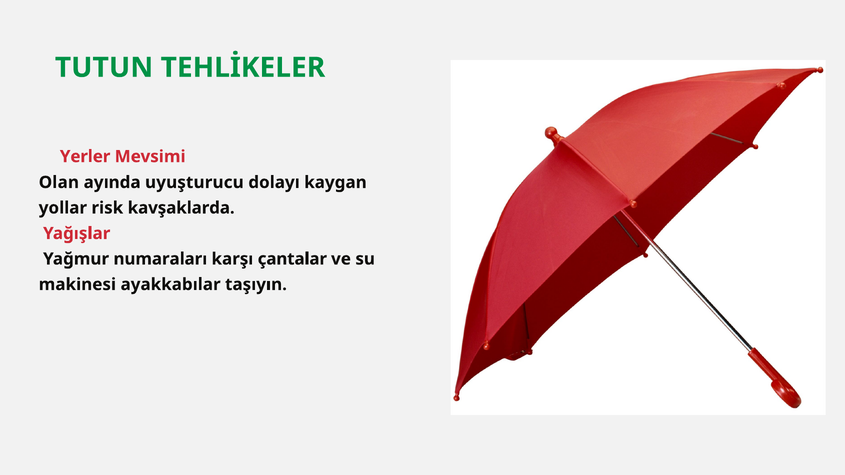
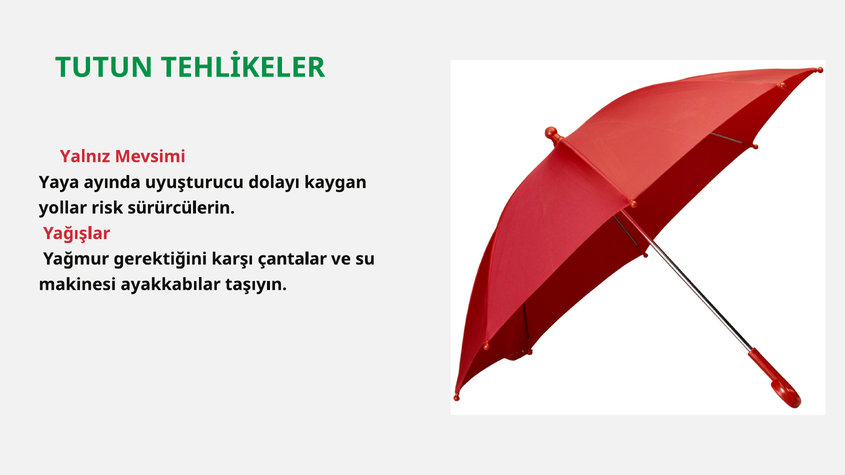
Yerler: Yerler -> Yalnız
Olan: Olan -> Yaya
kavşaklarda: kavşaklarda -> sürürcülerin
numaraları: numaraları -> gerektiğini
